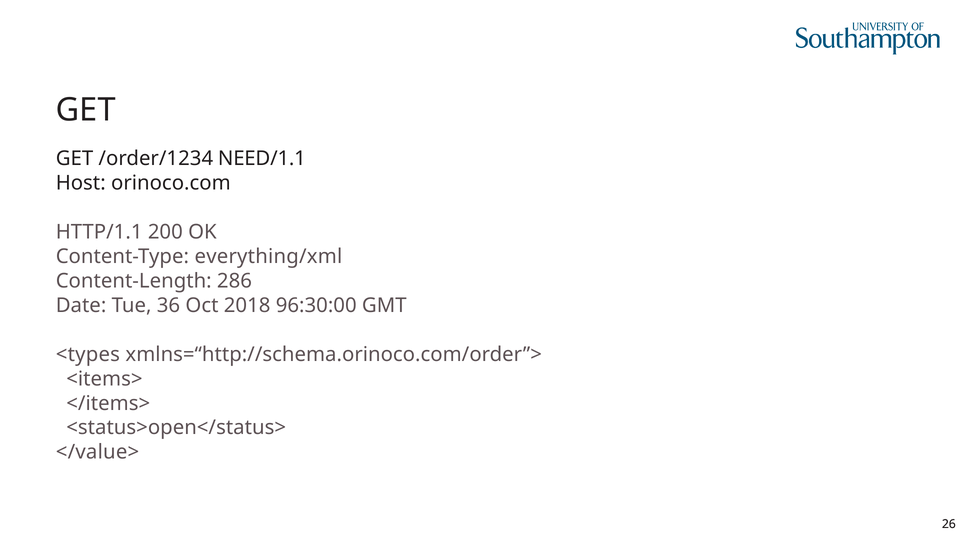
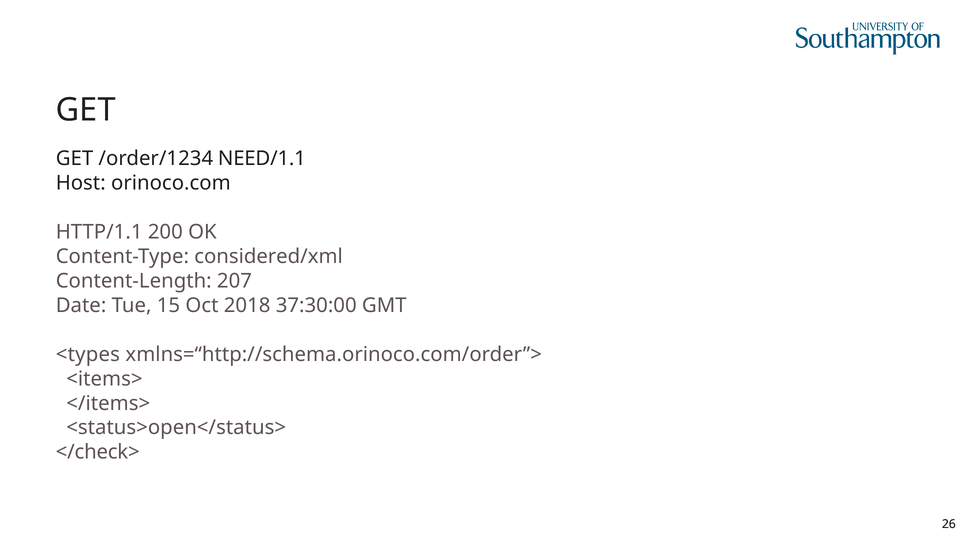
everything/xml: everything/xml -> considered/xml
286: 286 -> 207
36: 36 -> 15
96:30:00: 96:30:00 -> 37:30:00
</value>: </value> -> </check>
